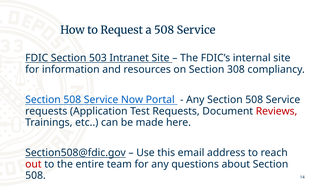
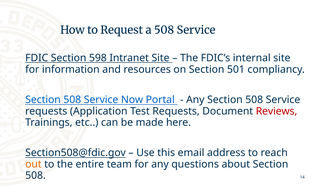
503: 503 -> 598
308: 308 -> 501
out colour: red -> orange
